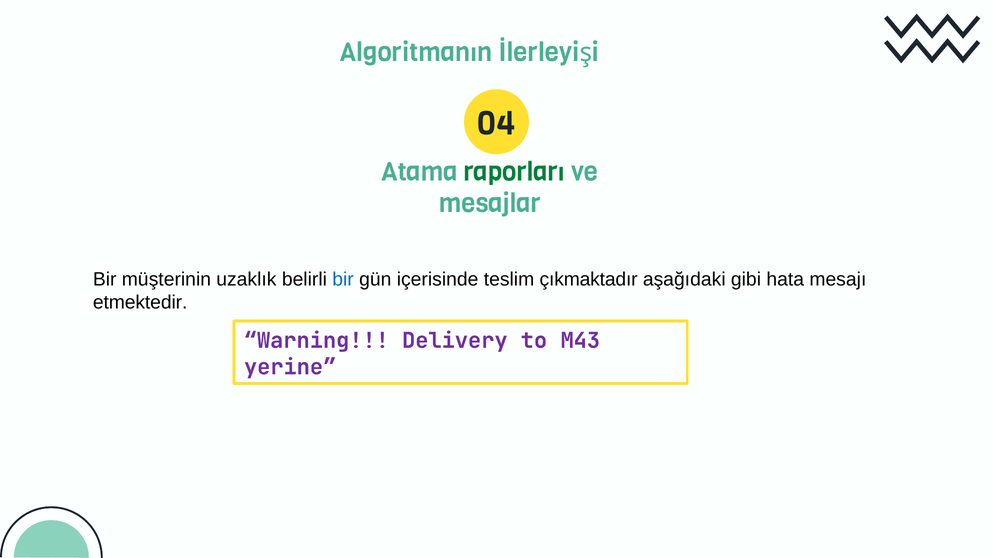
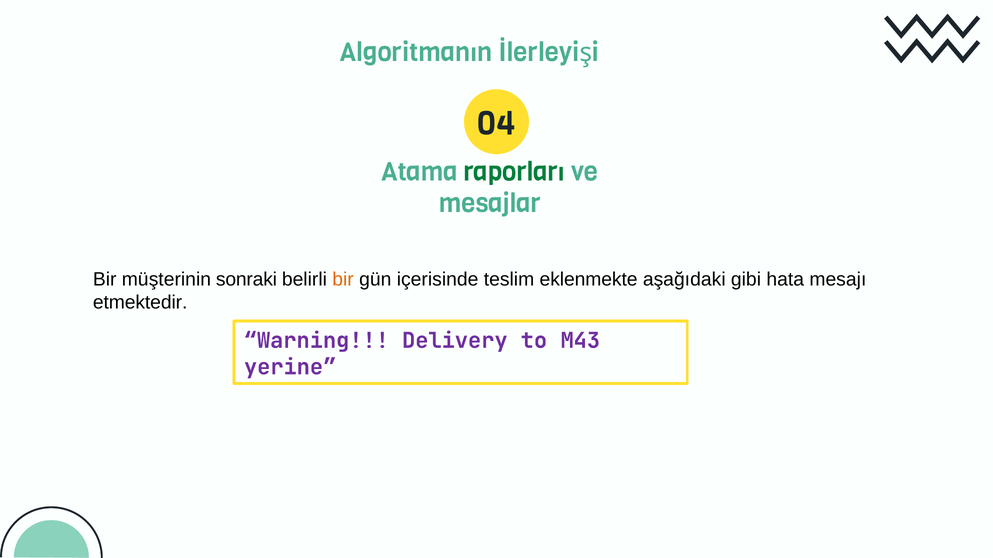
uzaklık: uzaklık -> sonraki
bir at (343, 280) colour: blue -> orange
çıkmaktadır: çıkmaktadır -> eklenmekte
